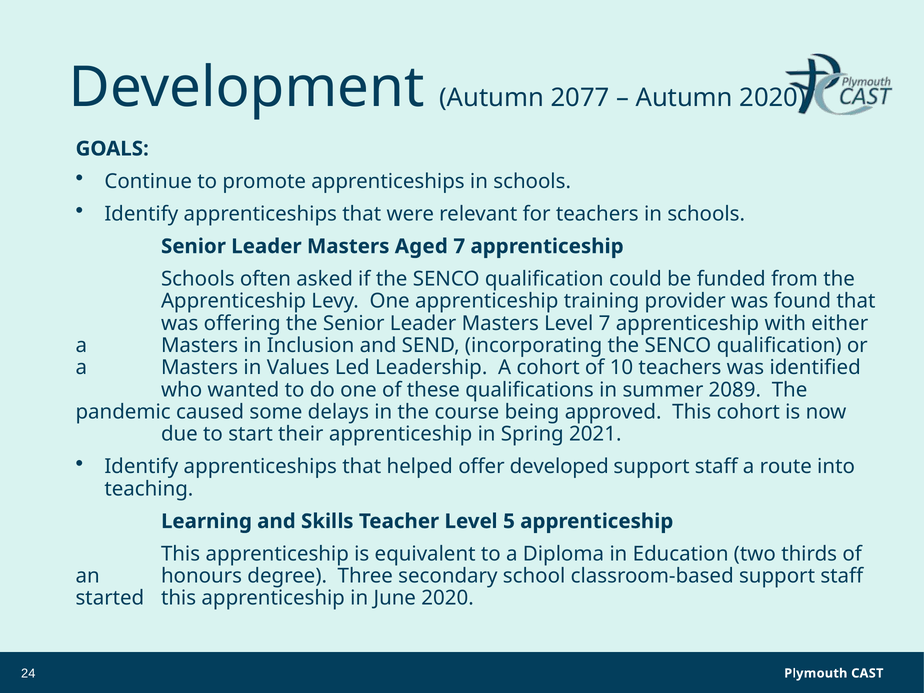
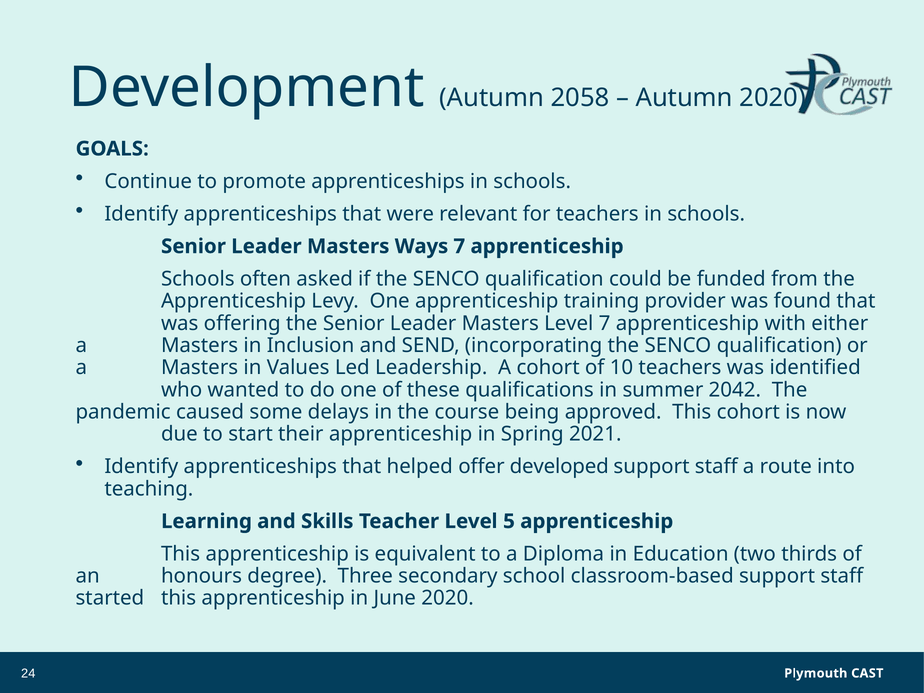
2077: 2077 -> 2058
Aged: Aged -> Ways
2089: 2089 -> 2042
